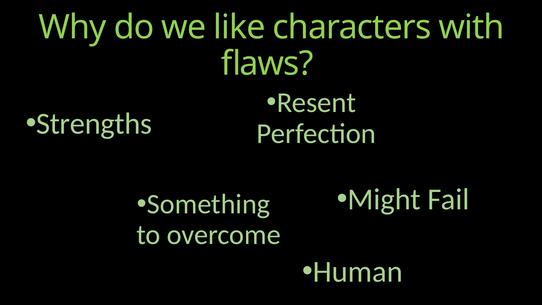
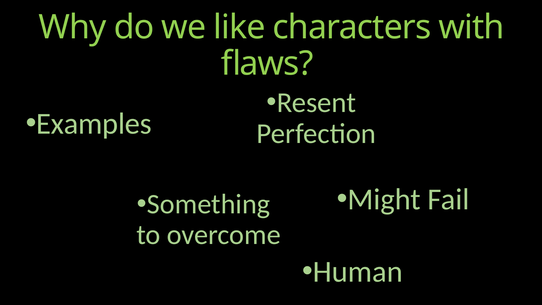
Strengths: Strengths -> Examples
